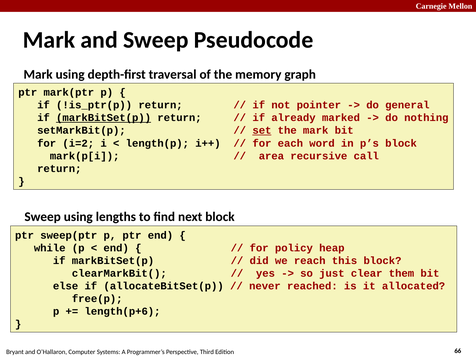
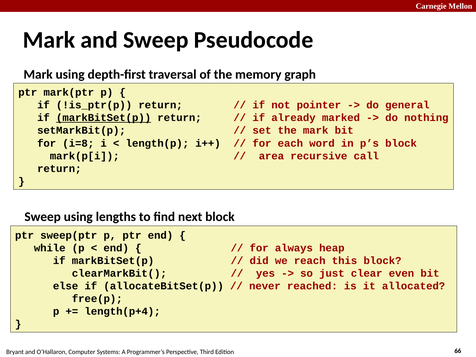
set underline: present -> none
i=2: i=2 -> i=8
policy: policy -> always
them: them -> even
length(p+6: length(p+6 -> length(p+4
